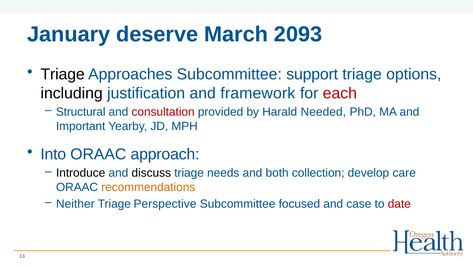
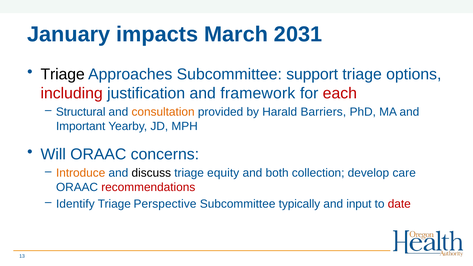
deserve: deserve -> impacts
2093: 2093 -> 2031
including colour: black -> red
consultation colour: red -> orange
Needed: Needed -> Barriers
Into: Into -> Will
approach: approach -> concerns
Introduce colour: black -> orange
needs: needs -> equity
recommendations colour: orange -> red
Neither: Neither -> Identify
focused: focused -> typically
case: case -> input
